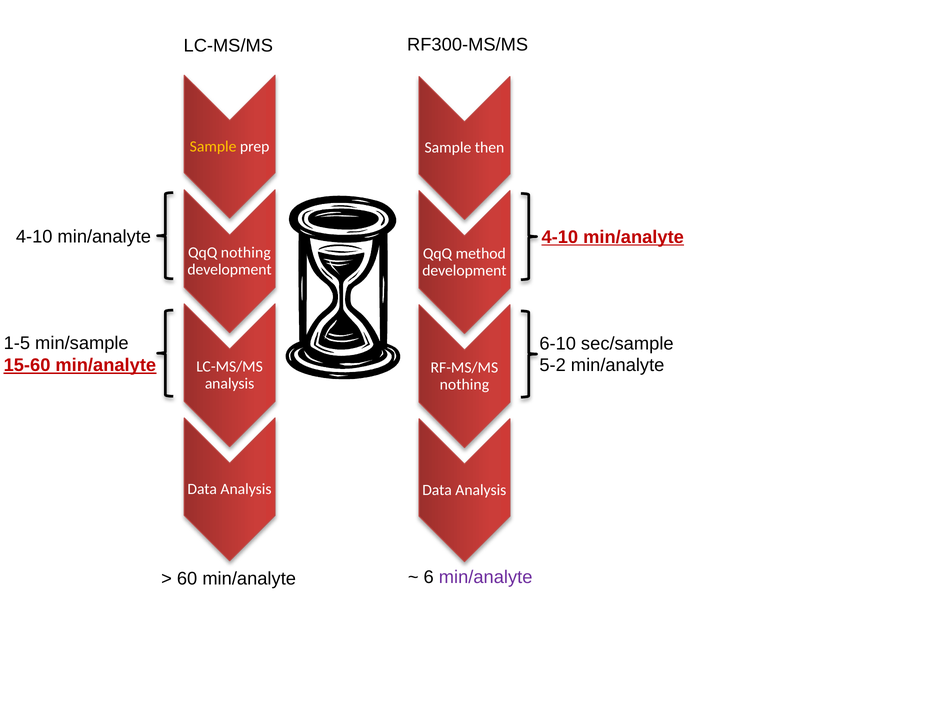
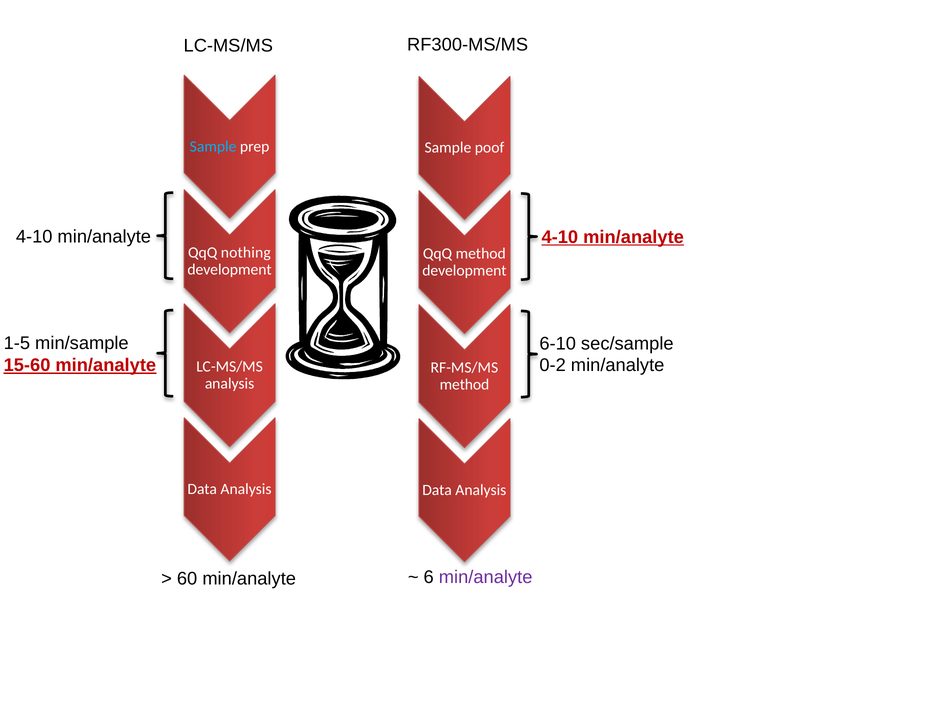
Sample at (213, 147) colour: yellow -> light blue
then: then -> poof
5-2: 5-2 -> 0-2
nothing at (464, 384): nothing -> method
